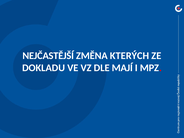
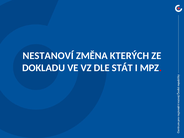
NEJČASTĚJŠÍ: NEJČASTĚJŠÍ -> NESTANOVÍ
MAJÍ: MAJÍ -> STÁT
